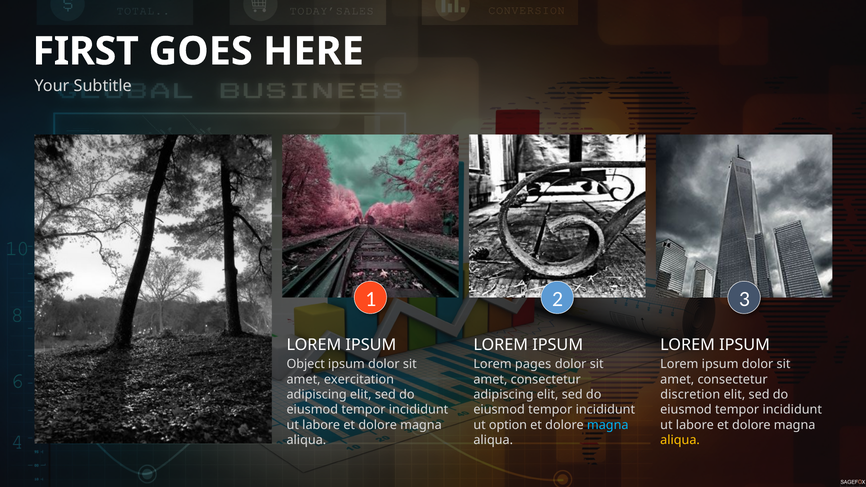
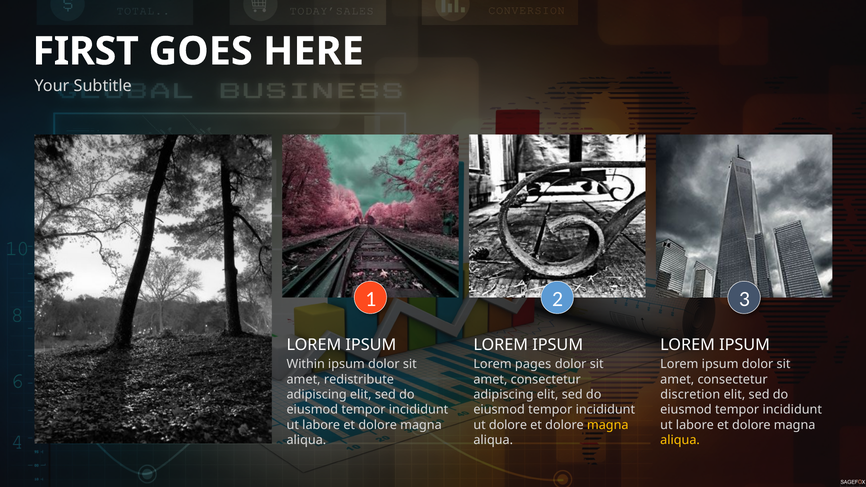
Object: Object -> Within
exercitation: exercitation -> redistribute
ut option: option -> dolore
magna at (608, 425) colour: light blue -> yellow
